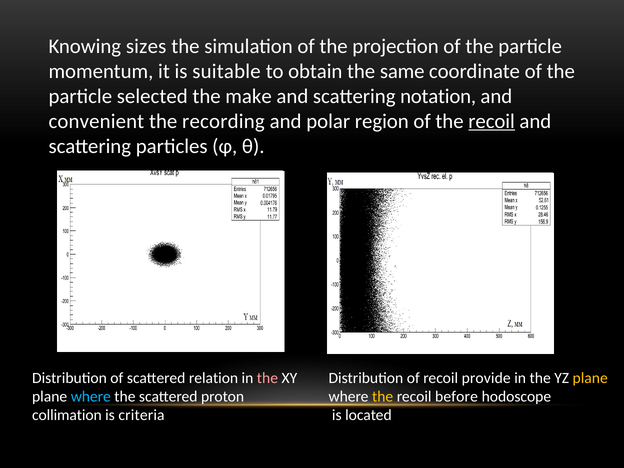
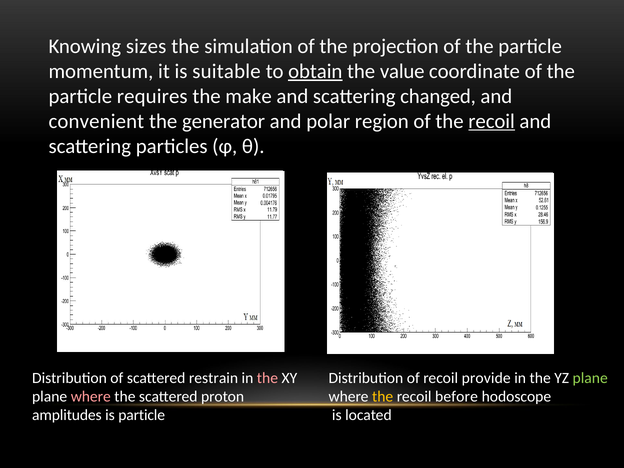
obtain underline: none -> present
same: same -> value
selected: selected -> requires
notation: notation -> changed
recording: recording -> generator
relation: relation -> restrain
plane at (590, 378) colour: yellow -> light green
where at (91, 397) colour: light blue -> pink
collimation: collimation -> amplitudes
is criteria: criteria -> particle
